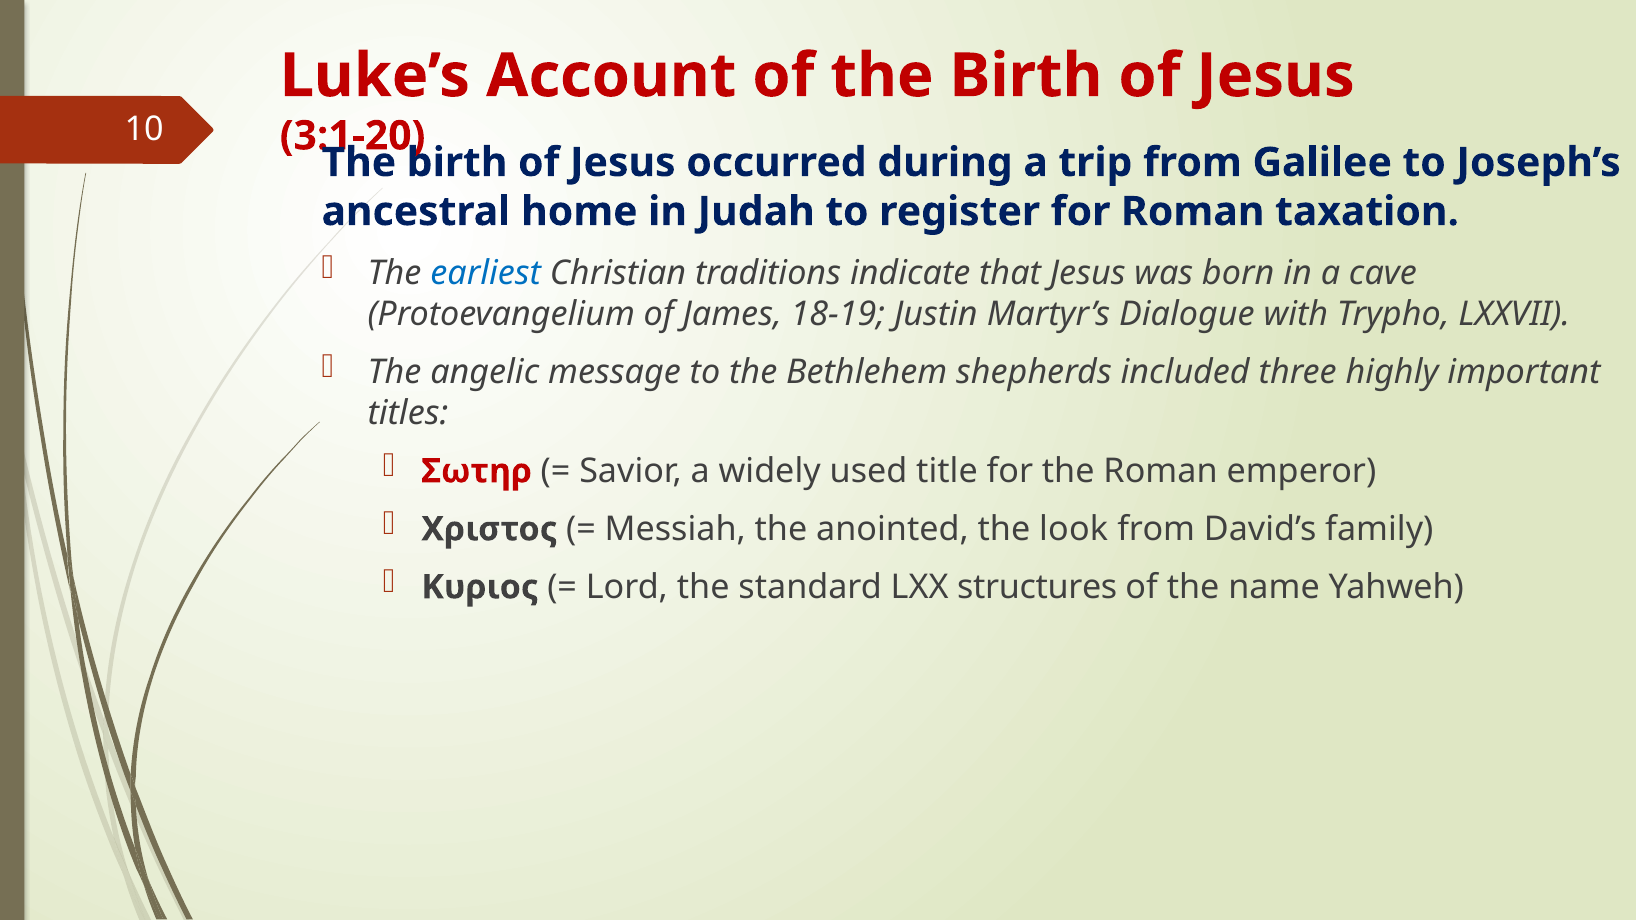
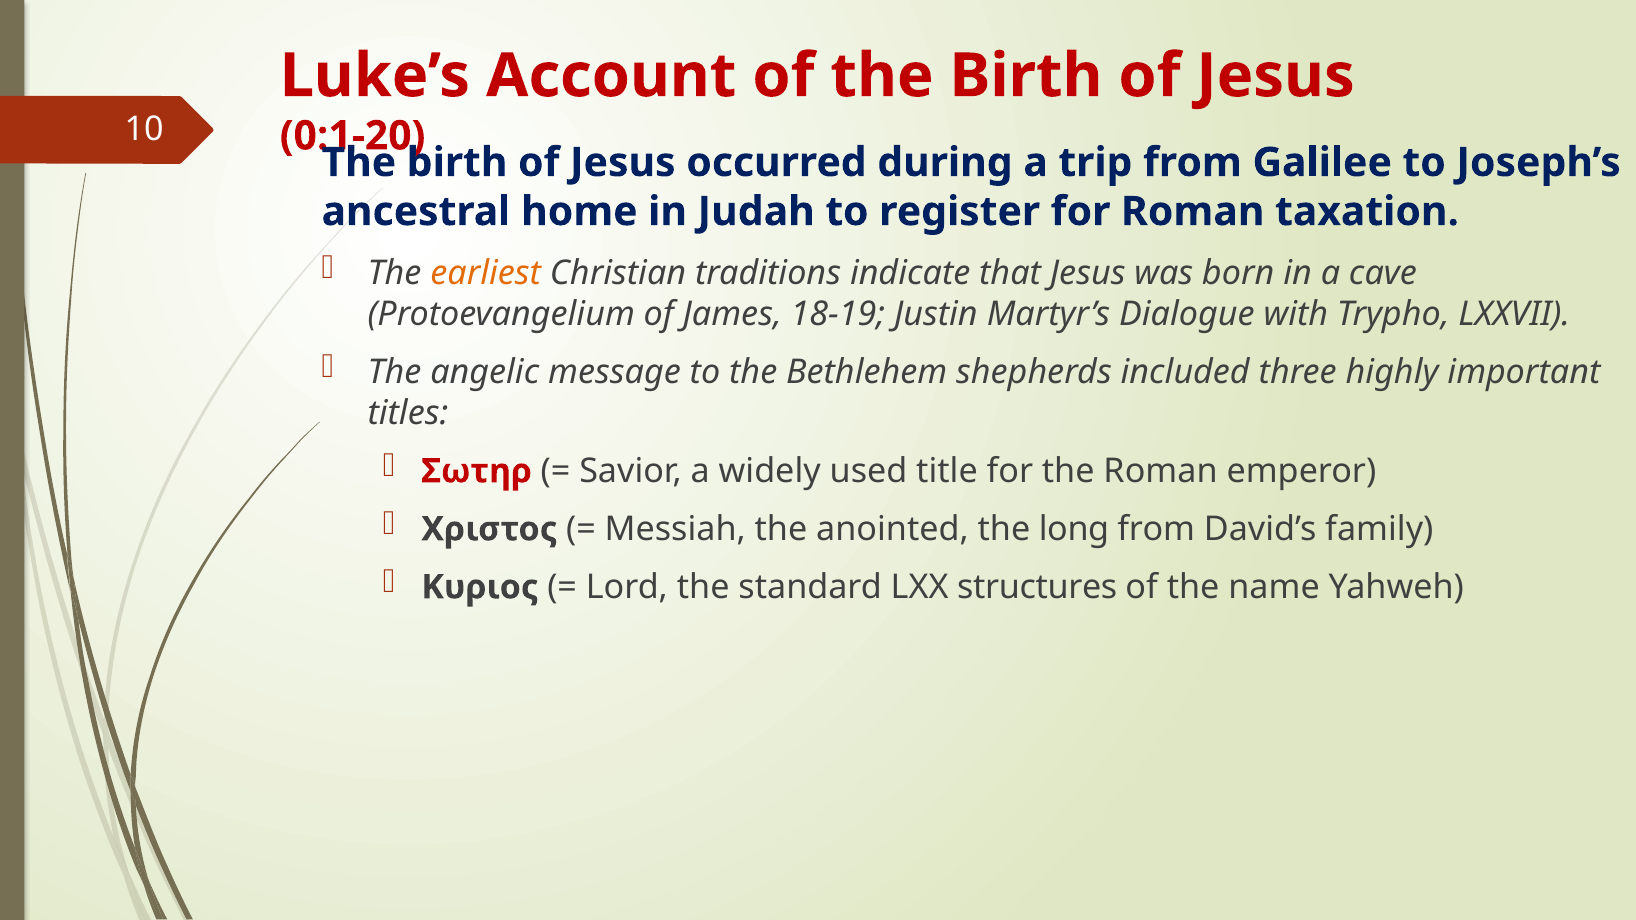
3:1-20: 3:1-20 -> 0:1-20
earliest colour: blue -> orange
look: look -> long
